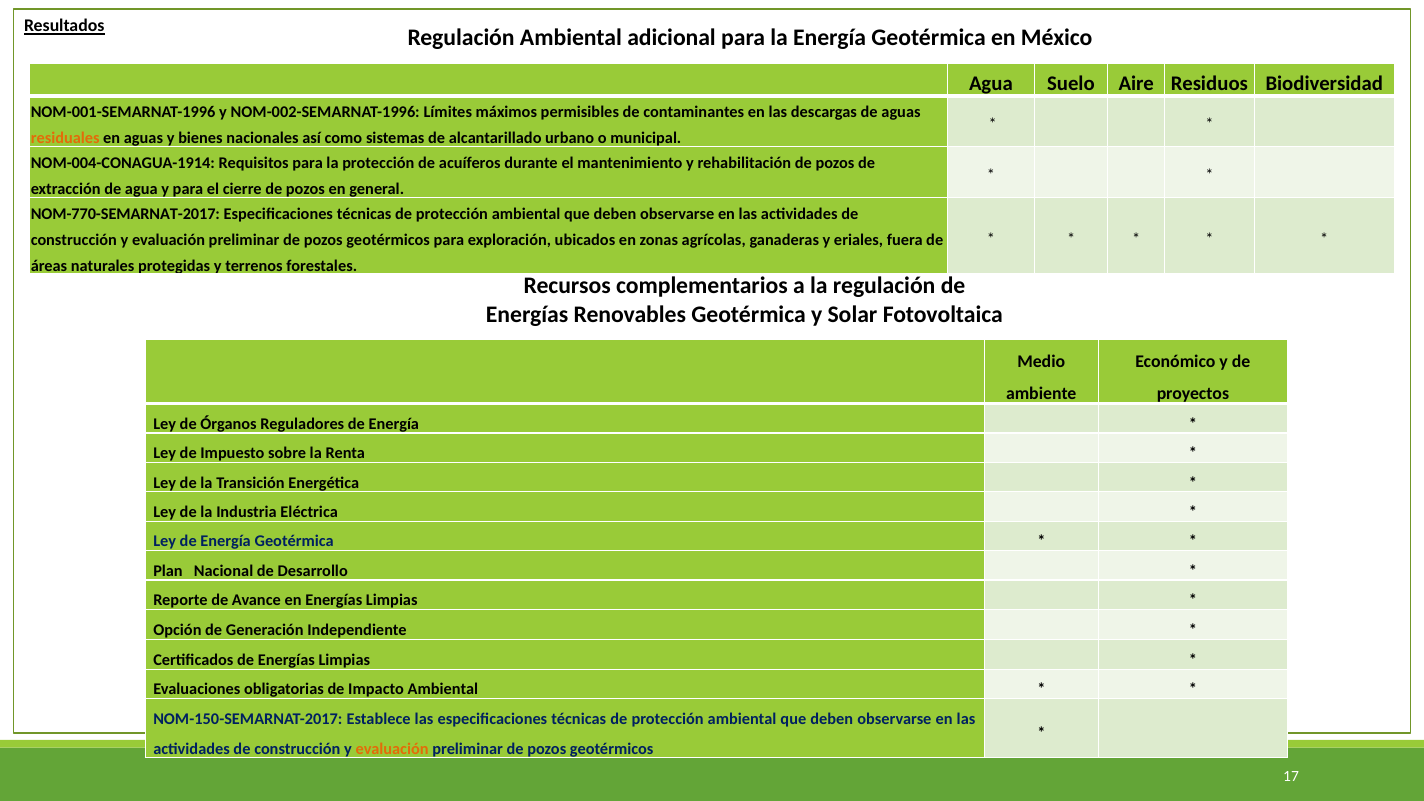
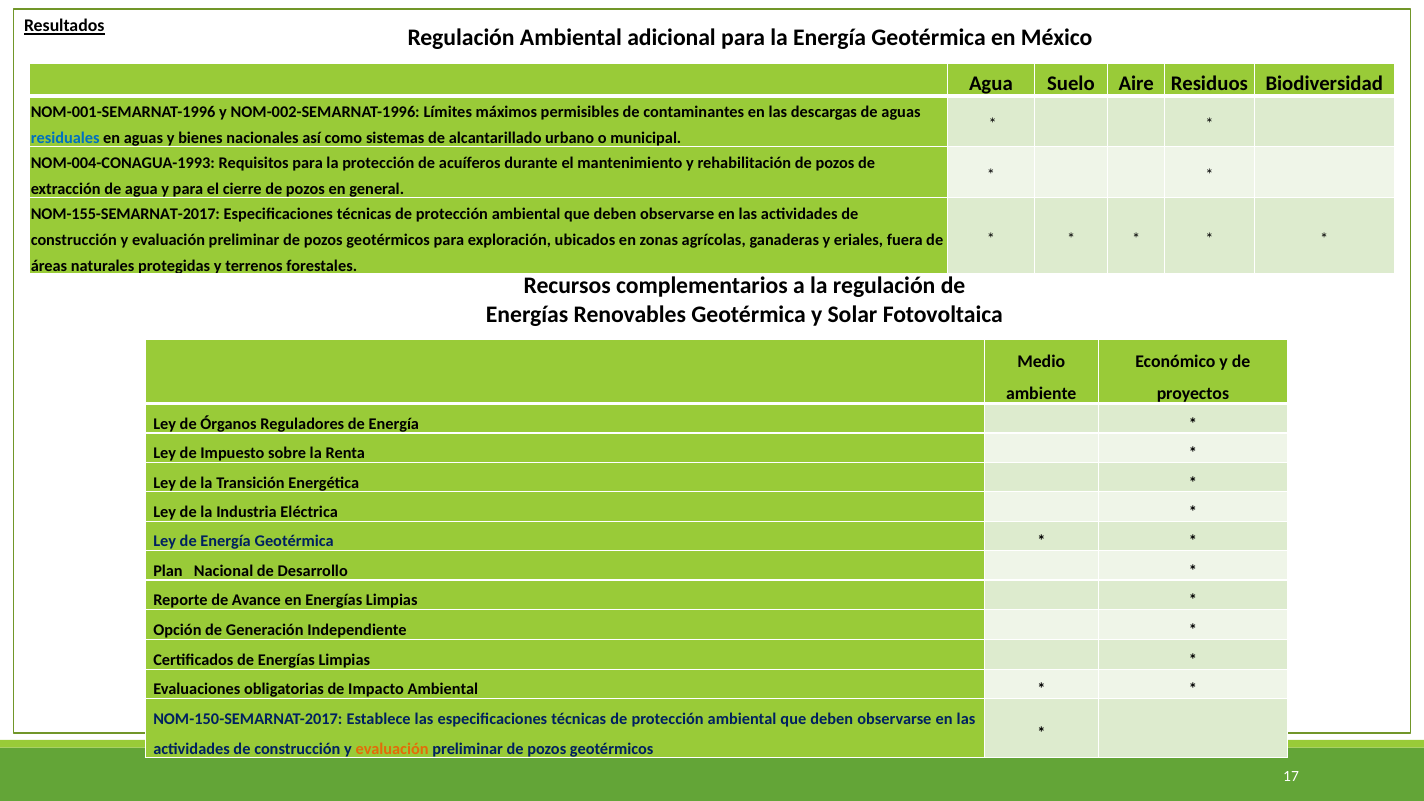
residuales colour: orange -> blue
NOM-004-CONAGUA-1914: NOM-004-CONAGUA-1914 -> NOM-004-CONAGUA-1993
NOM-770-SEMARNAT-2017: NOM-770-SEMARNAT-2017 -> NOM-155-SEMARNAT-2017
